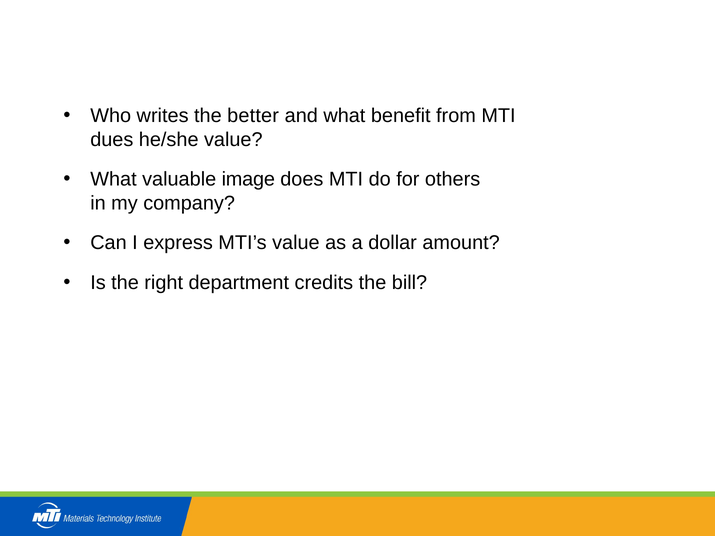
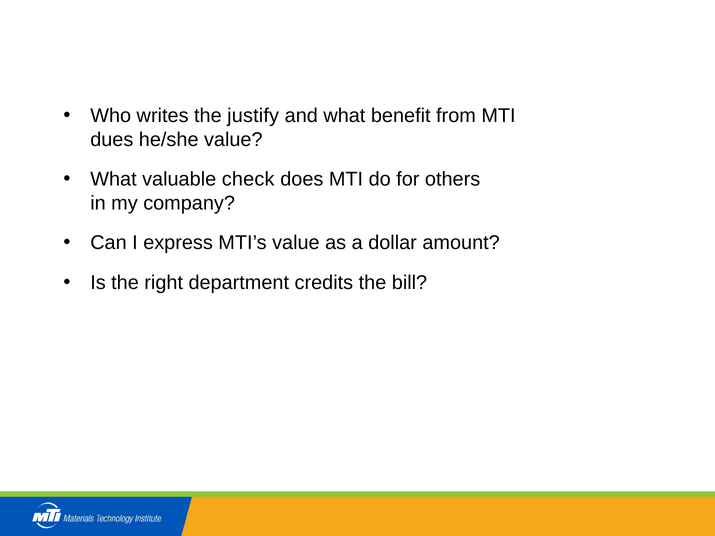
better: better -> justify
image: image -> check
